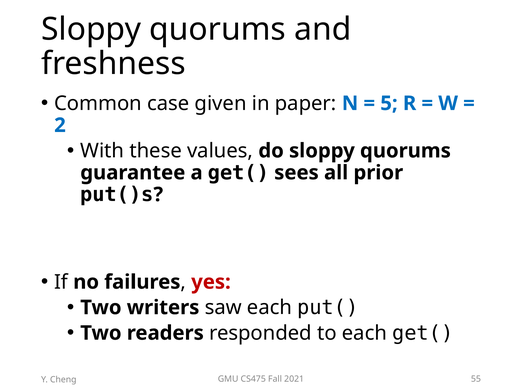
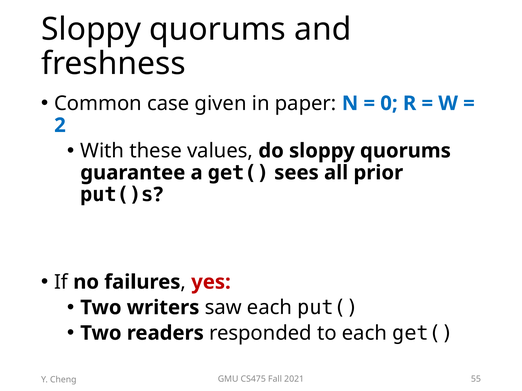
5: 5 -> 0
